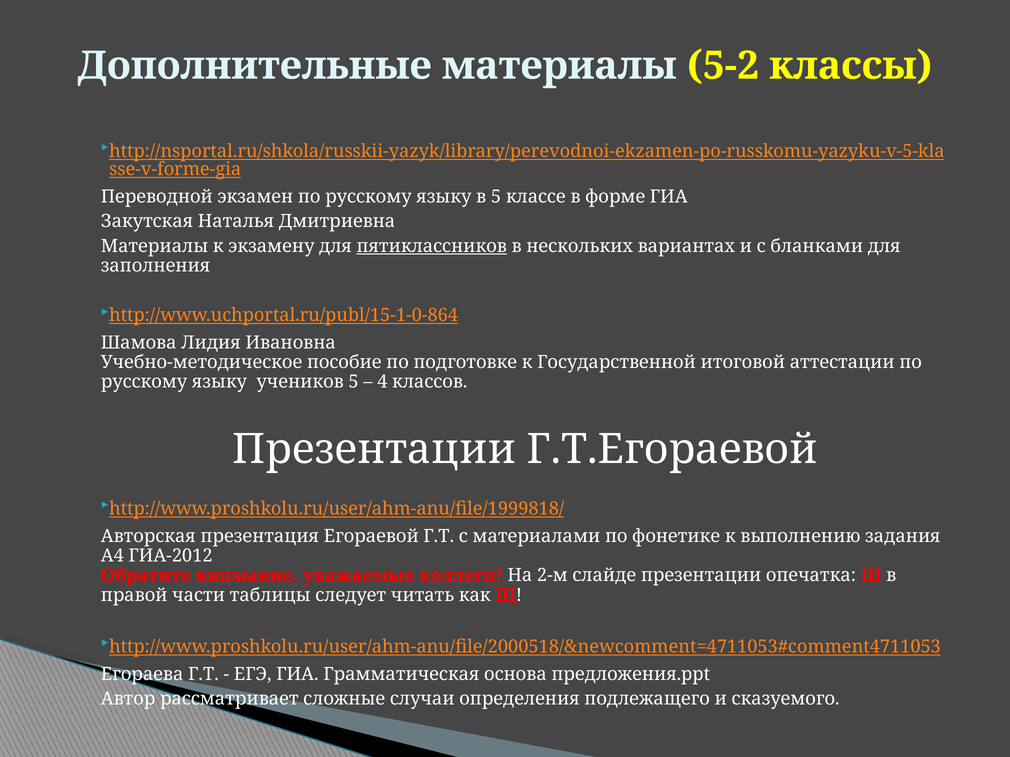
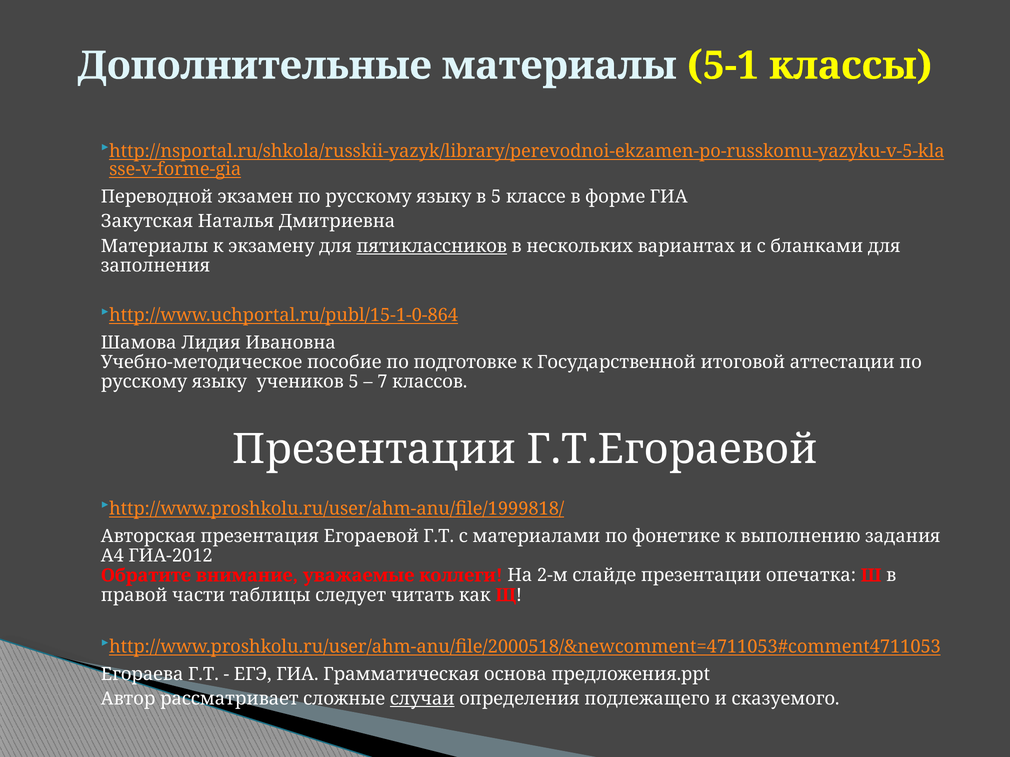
5-2: 5-2 -> 5-1
4: 4 -> 7
случаи underline: none -> present
